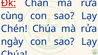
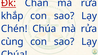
cùng: cùng -> khắp
ngày: ngày -> cùng
